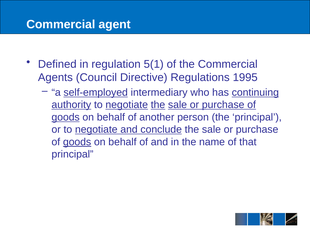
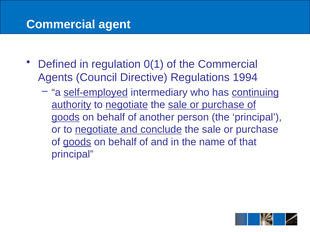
5(1: 5(1 -> 0(1
1995: 1995 -> 1994
the at (158, 105) underline: present -> none
